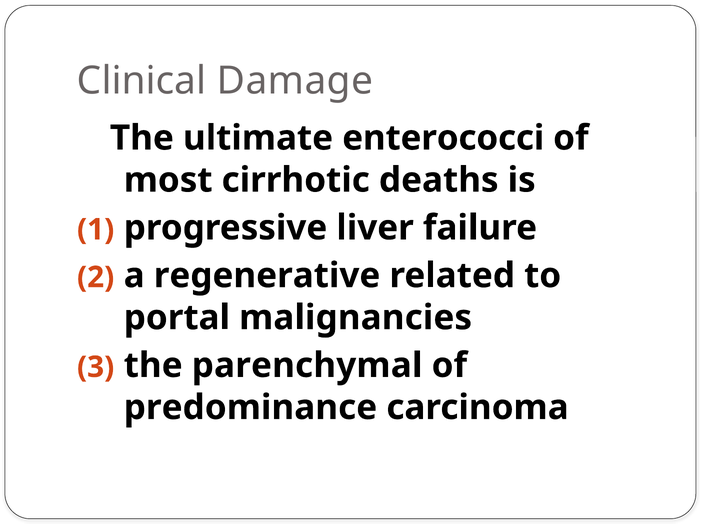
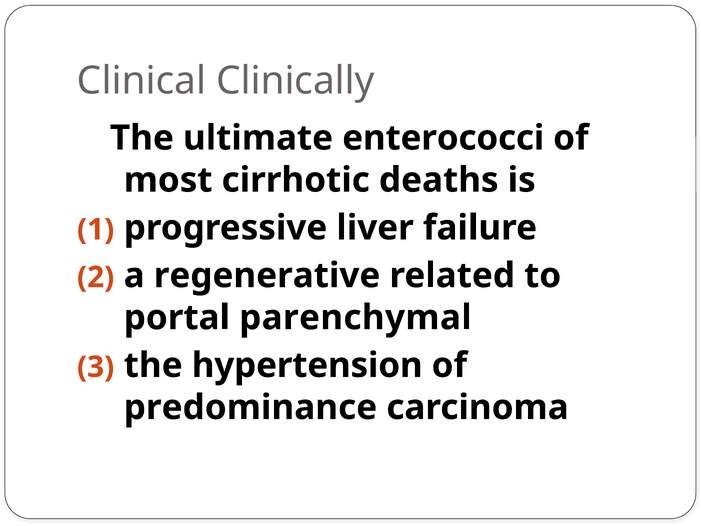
Damage: Damage -> Clinically
malignancies: malignancies -> parenchymal
parenchymal: parenchymal -> hypertension
